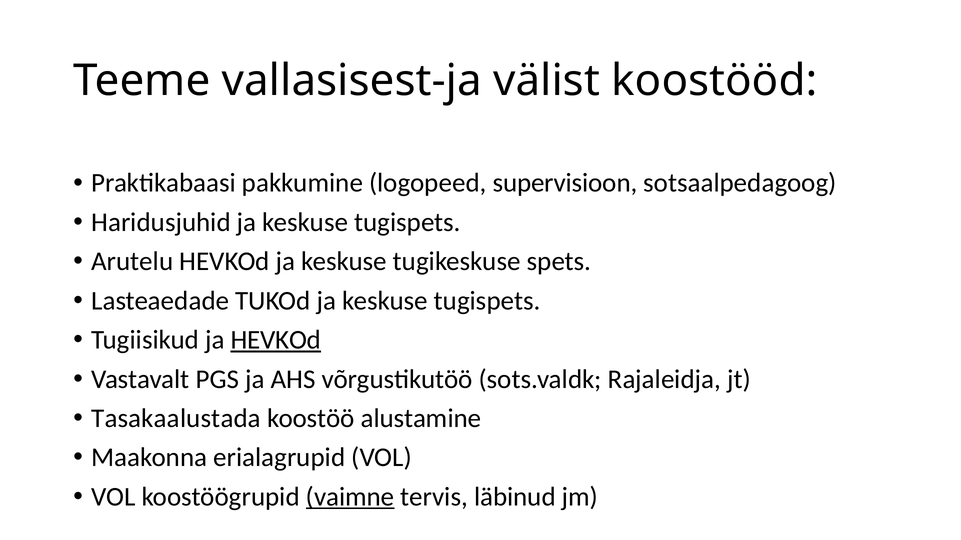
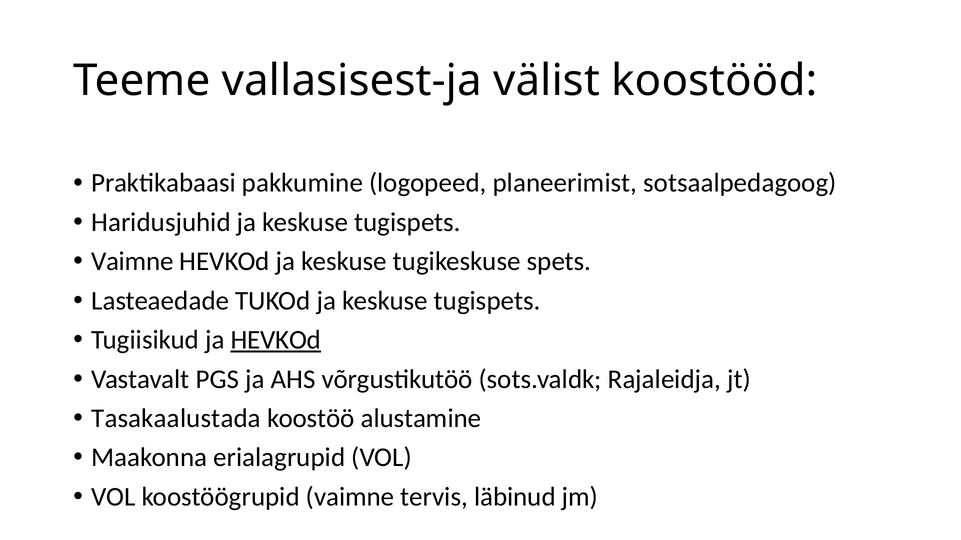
supervisioon: supervisioon -> planeerimist
Arutelu at (132, 262): Arutelu -> Vaimne
vaimne at (350, 497) underline: present -> none
